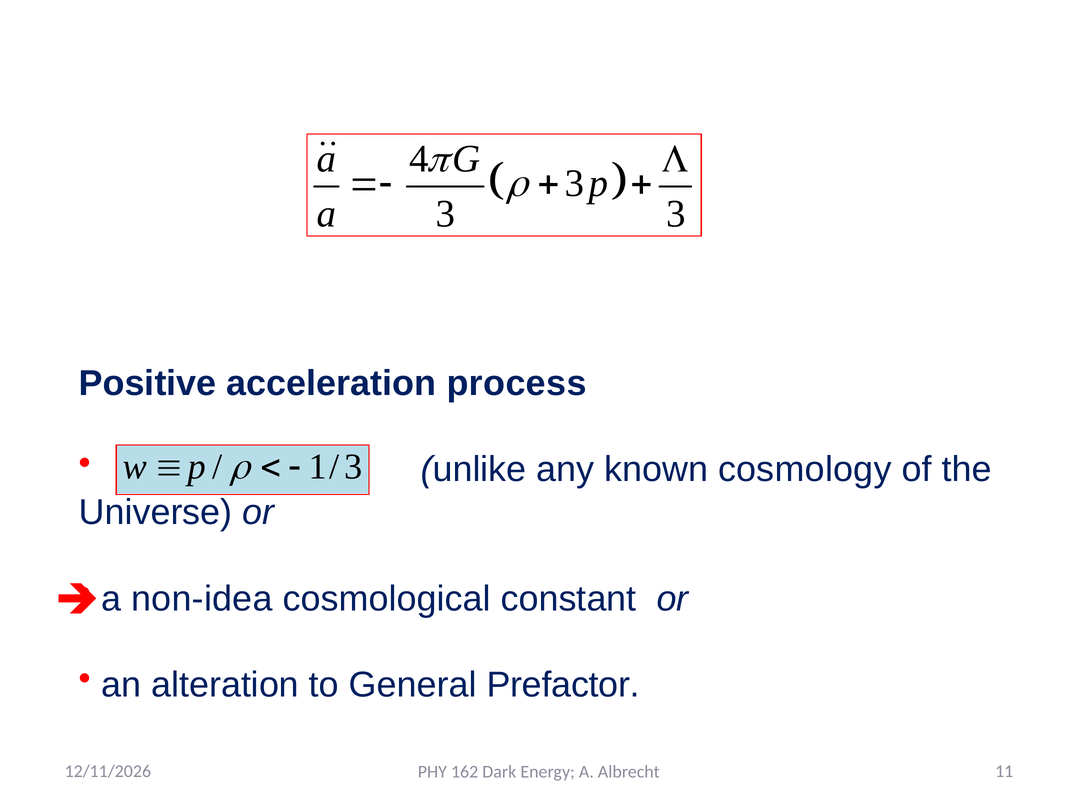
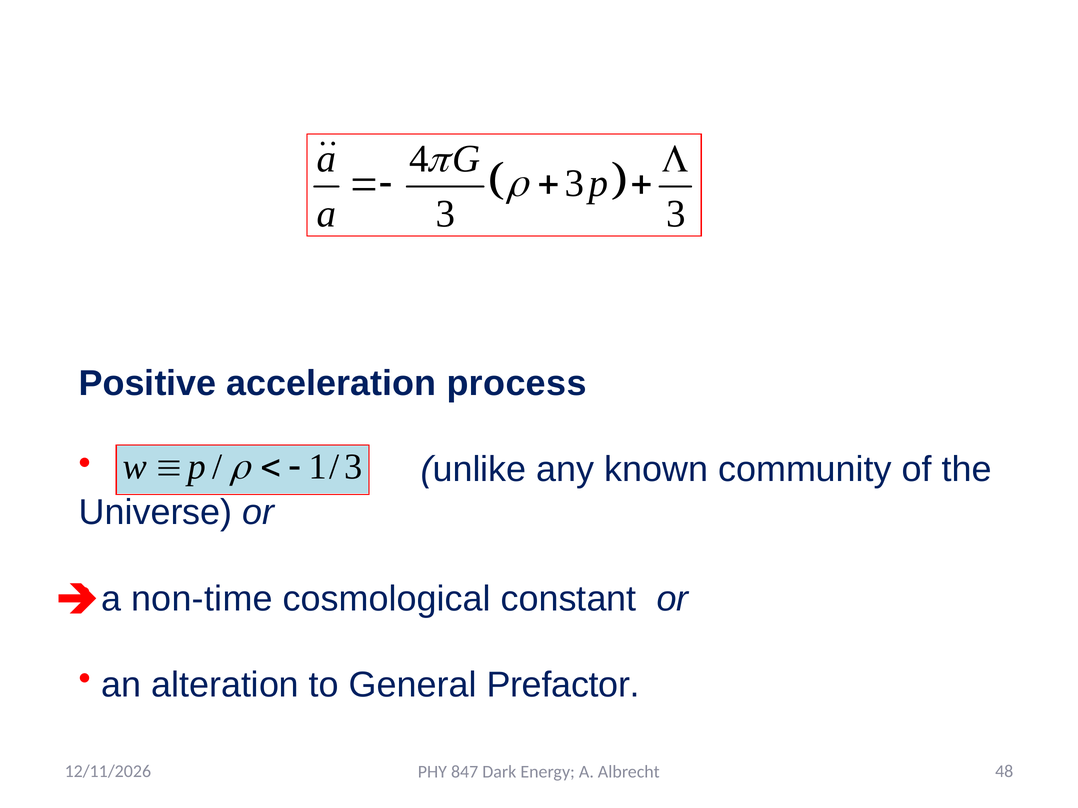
cosmology: cosmology -> community
non-idea: non-idea -> non-time
162: 162 -> 847
11: 11 -> 48
